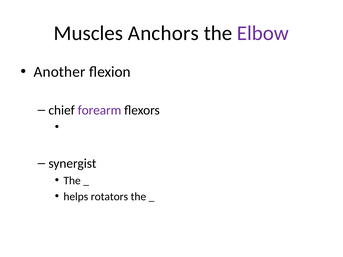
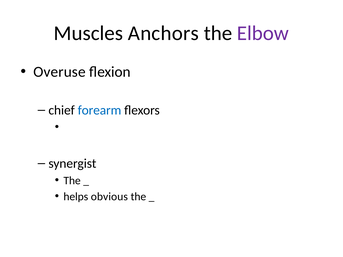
Another: Another -> Overuse
forearm colour: purple -> blue
rotators: rotators -> obvious
